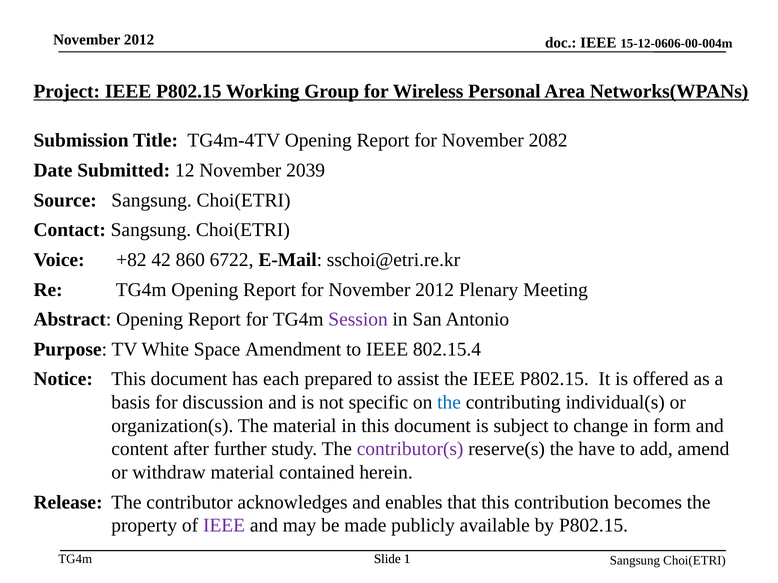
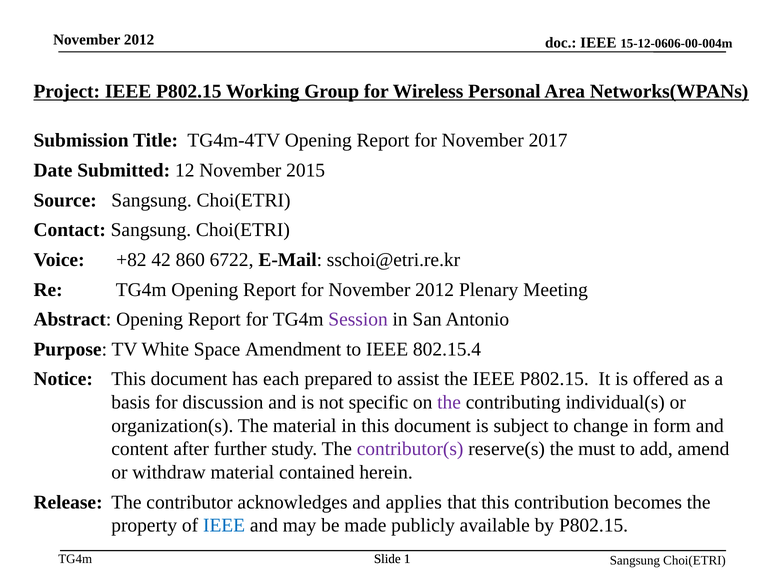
2082: 2082 -> 2017
2039: 2039 -> 2015
the at (449, 403) colour: blue -> purple
have: have -> must
enables: enables -> applies
IEEE at (224, 526) colour: purple -> blue
